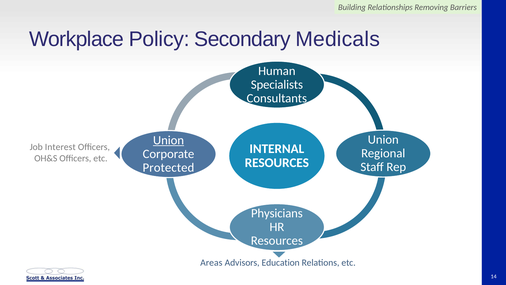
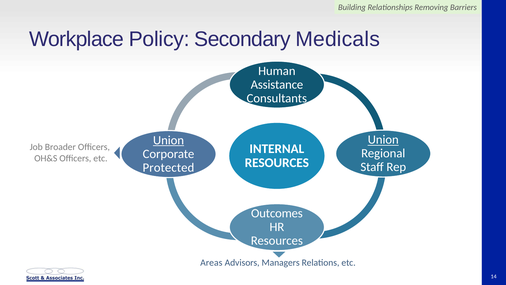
Specialists: Specialists -> Assistance
Union at (383, 140) underline: none -> present
Interest: Interest -> Broader
Physicians: Physicians -> Outcomes
Education: Education -> Managers
